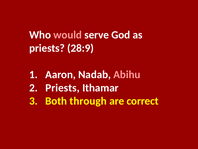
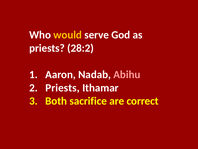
would colour: pink -> yellow
28:9: 28:9 -> 28:2
through: through -> sacrifice
